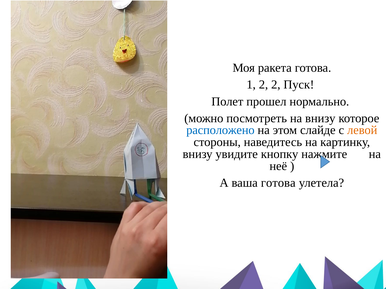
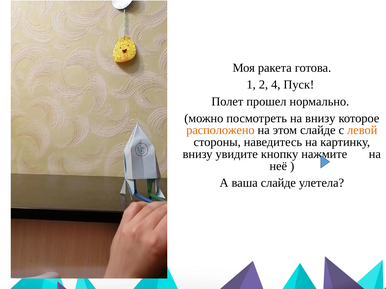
2 2: 2 -> 4
расположено colour: blue -> orange
ваша готова: готова -> слайде
